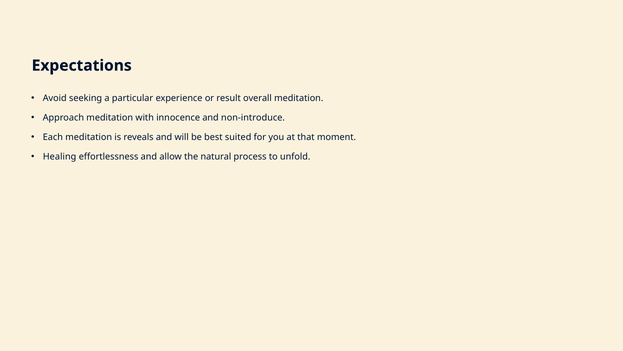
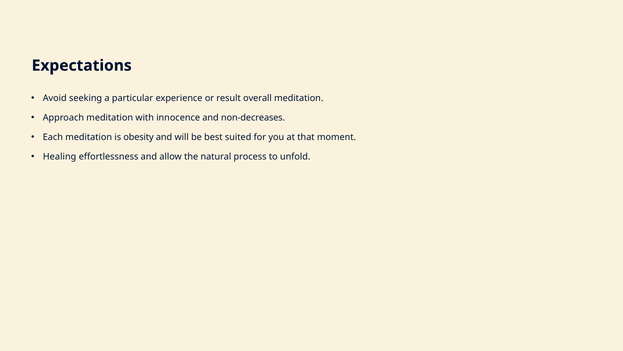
non-introduce: non-introduce -> non-decreases
reveals: reveals -> obesity
